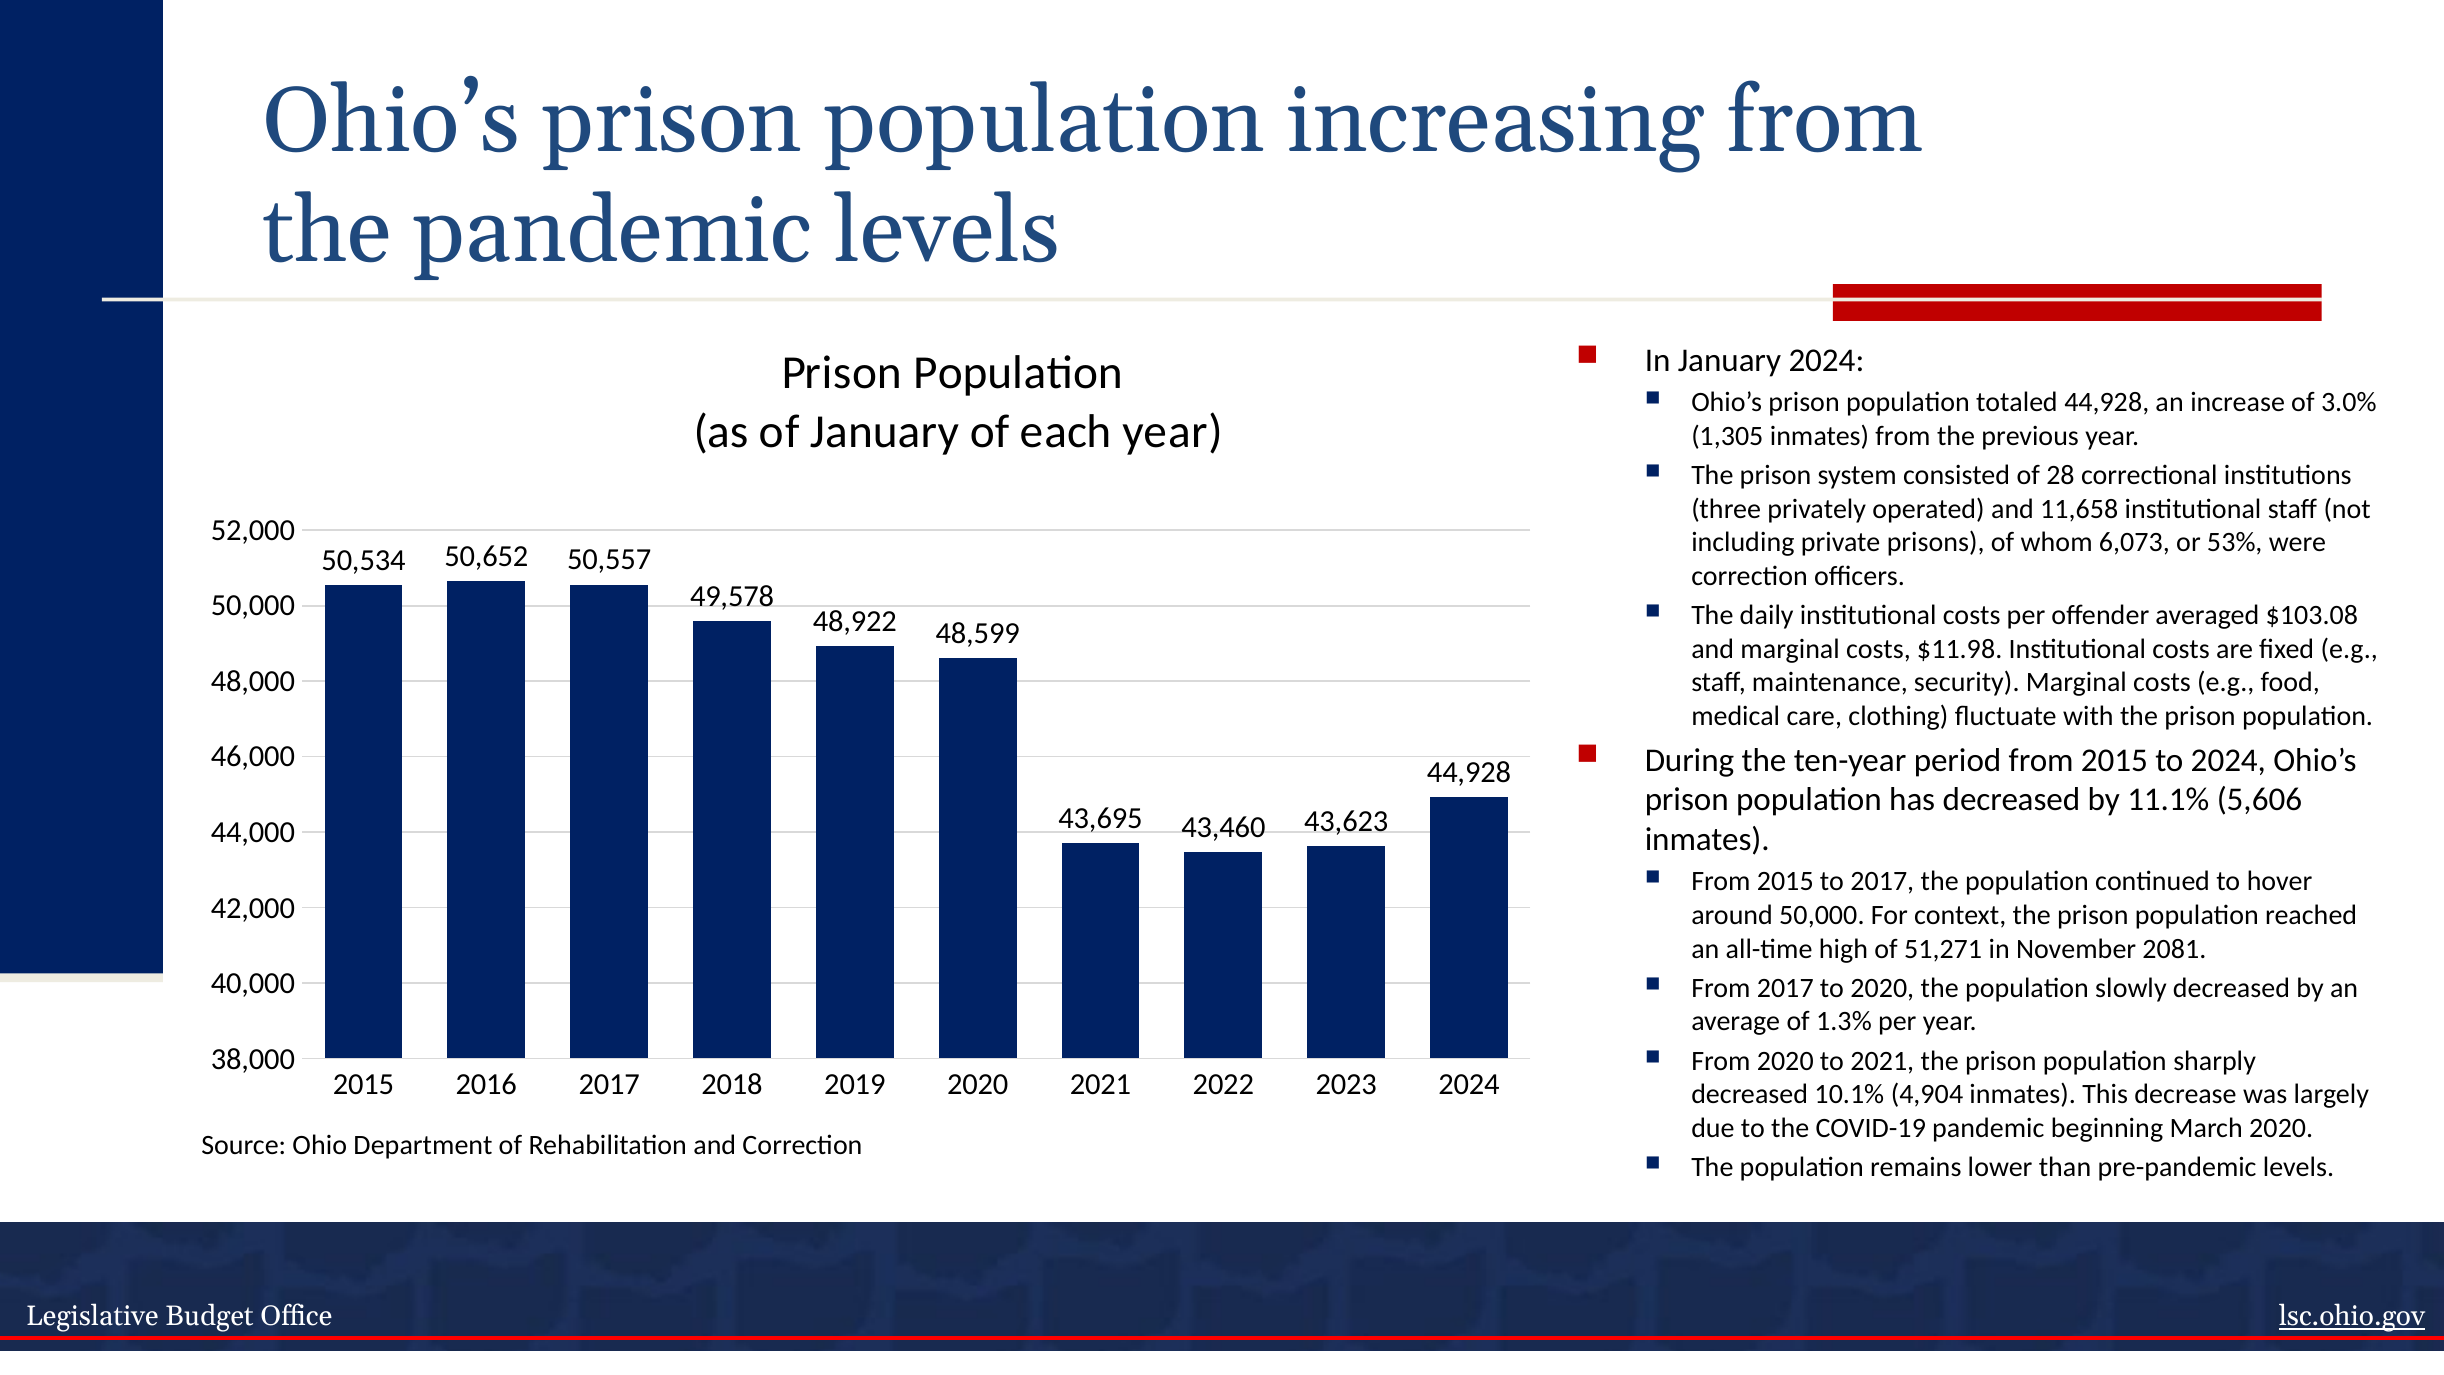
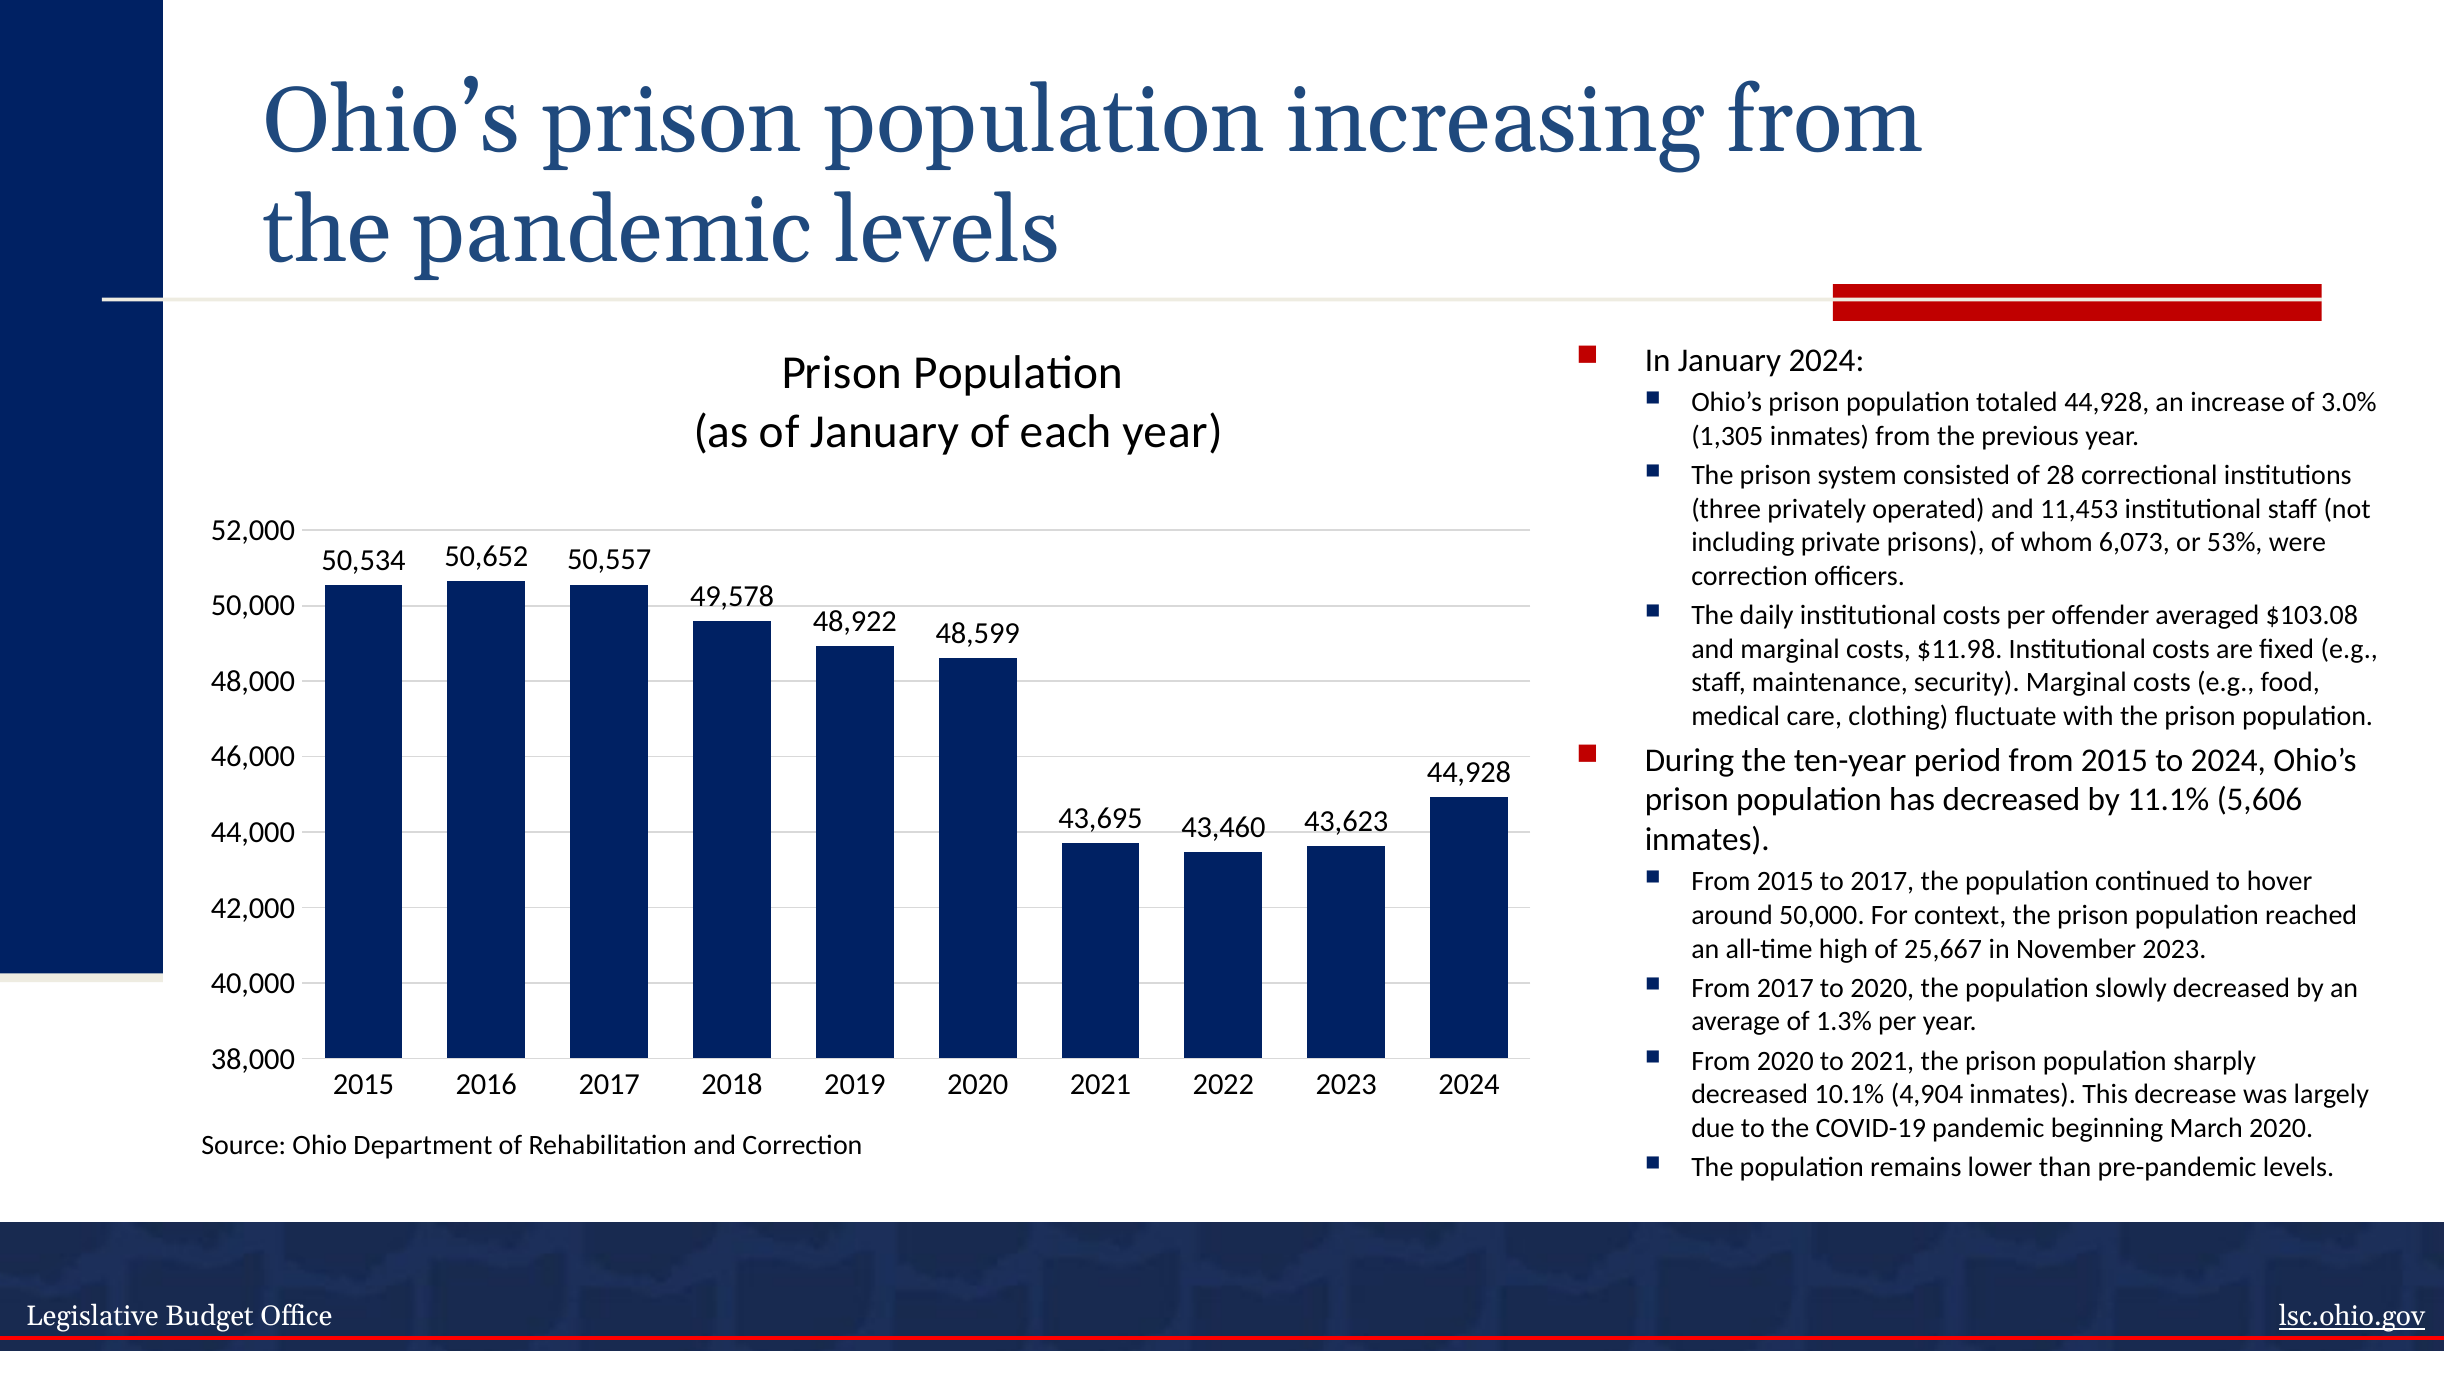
11,658: 11,658 -> 11,453
51,271: 51,271 -> 25,667
November 2081: 2081 -> 2023
